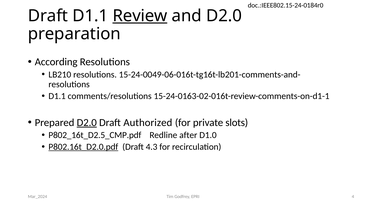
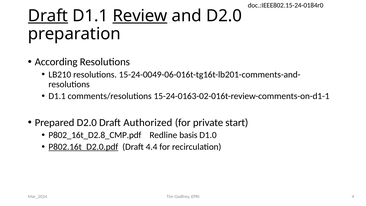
Draft at (48, 16) underline: none -> present
D2.0 at (87, 122) underline: present -> none
slots: slots -> start
P802_16t_D2.5_CMP.pdf: P802_16t_D2.5_CMP.pdf -> P802_16t_D2.8_CMP.pdf
after: after -> basis
4.3: 4.3 -> 4.4
